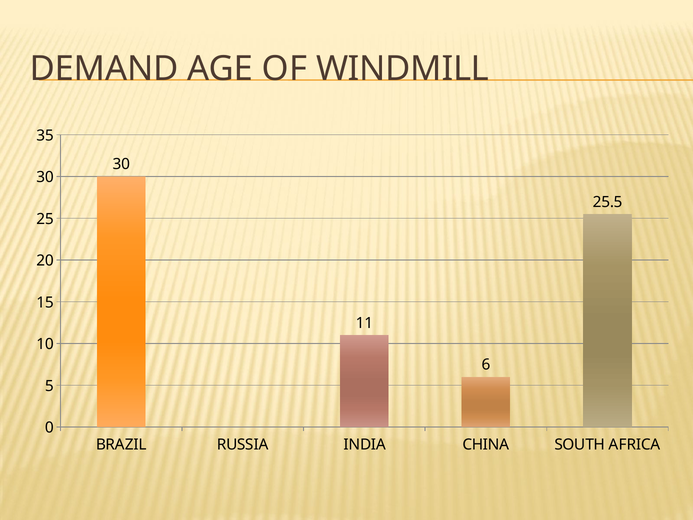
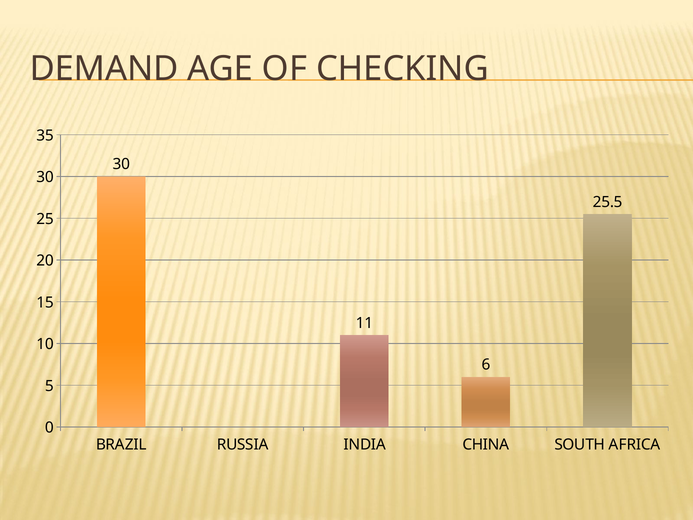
WINDMILL: WINDMILL -> CHECKING
